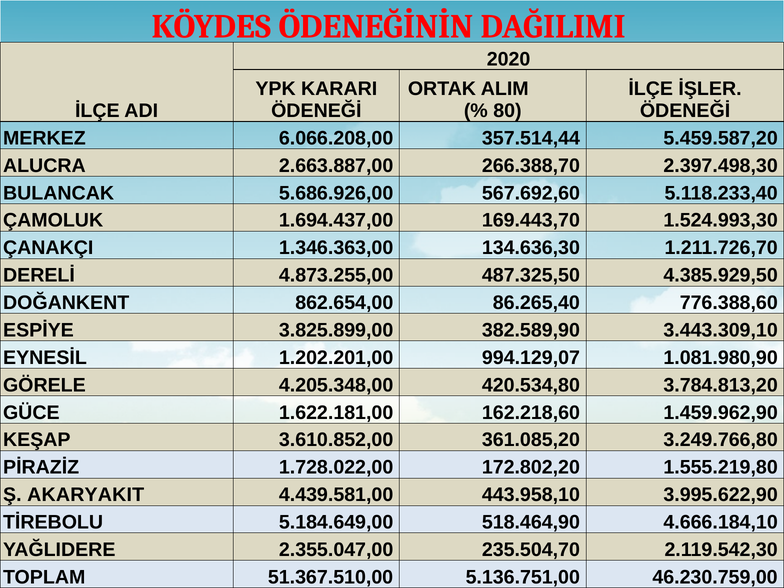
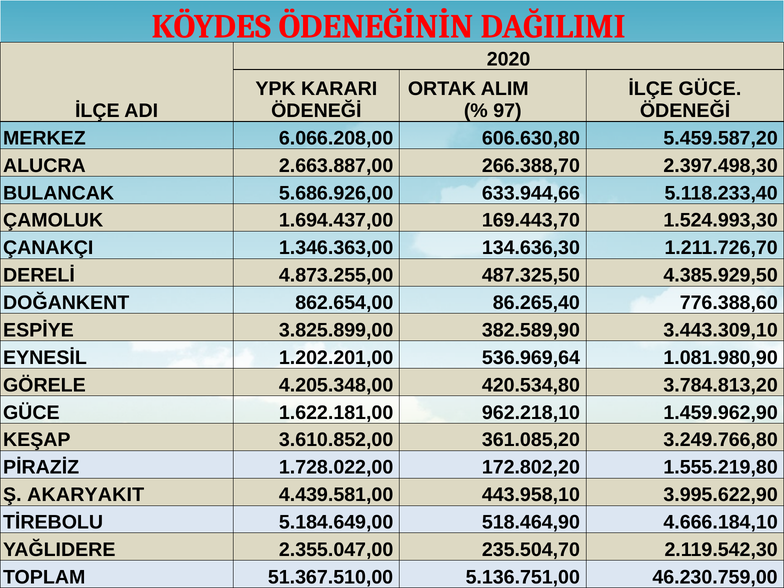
İLÇE İŞLER: İŞLER -> GÜCE
80: 80 -> 97
357.514,44: 357.514,44 -> 606.630,80
567.692,60: 567.692,60 -> 633.944,66
994.129,07: 994.129,07 -> 536.969,64
162.218,60: 162.218,60 -> 962.218,10
